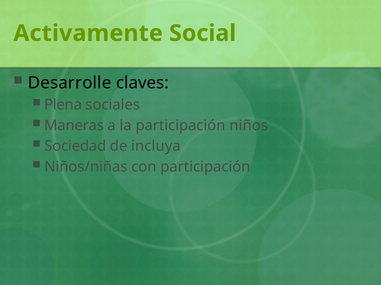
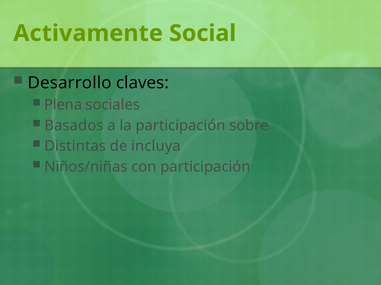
Desarrolle: Desarrolle -> Desarrollo
Maneras: Maneras -> Basados
niños: niños -> sobre
Sociedad: Sociedad -> Distintas
